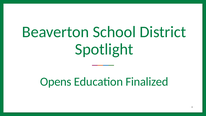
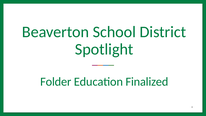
Opens: Opens -> Folder
